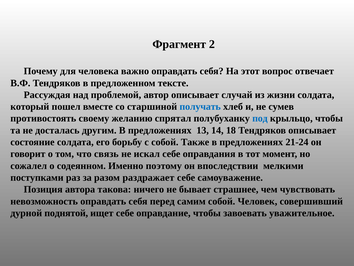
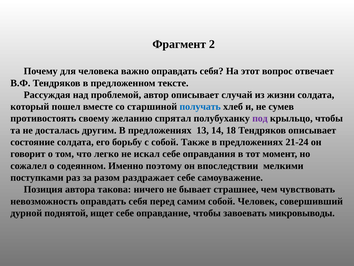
под colour: blue -> purple
связь: связь -> легко
уважительное: уважительное -> микровыводы
